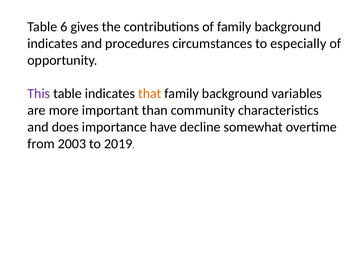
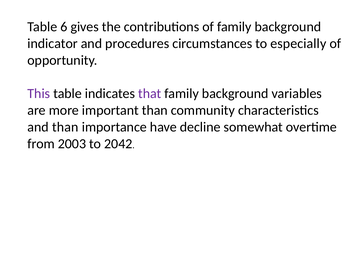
indicates at (53, 44): indicates -> indicator
that colour: orange -> purple
and does: does -> than
2019: 2019 -> 2042
